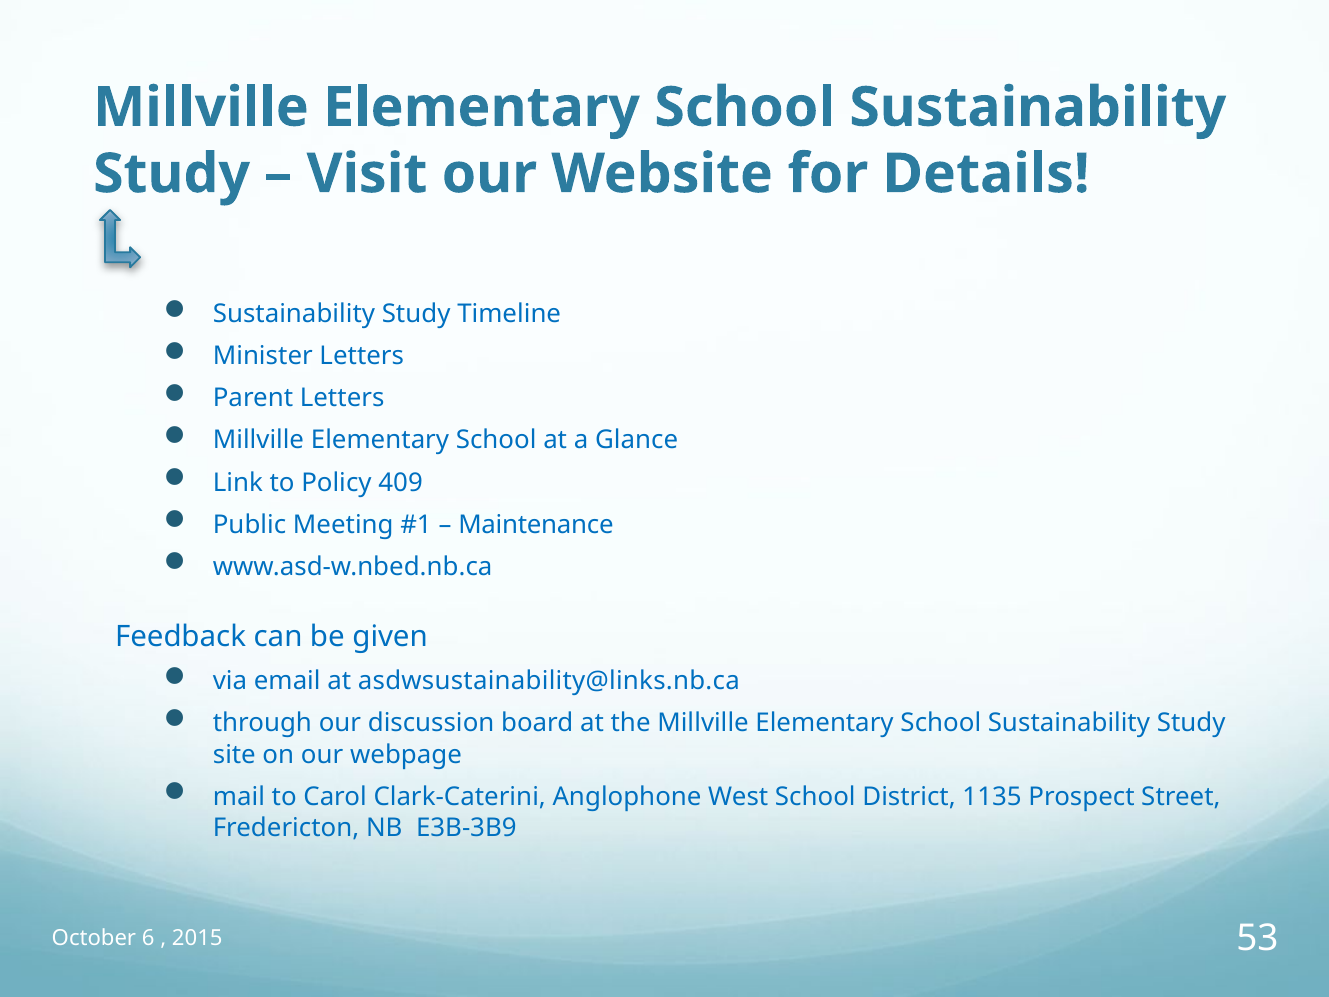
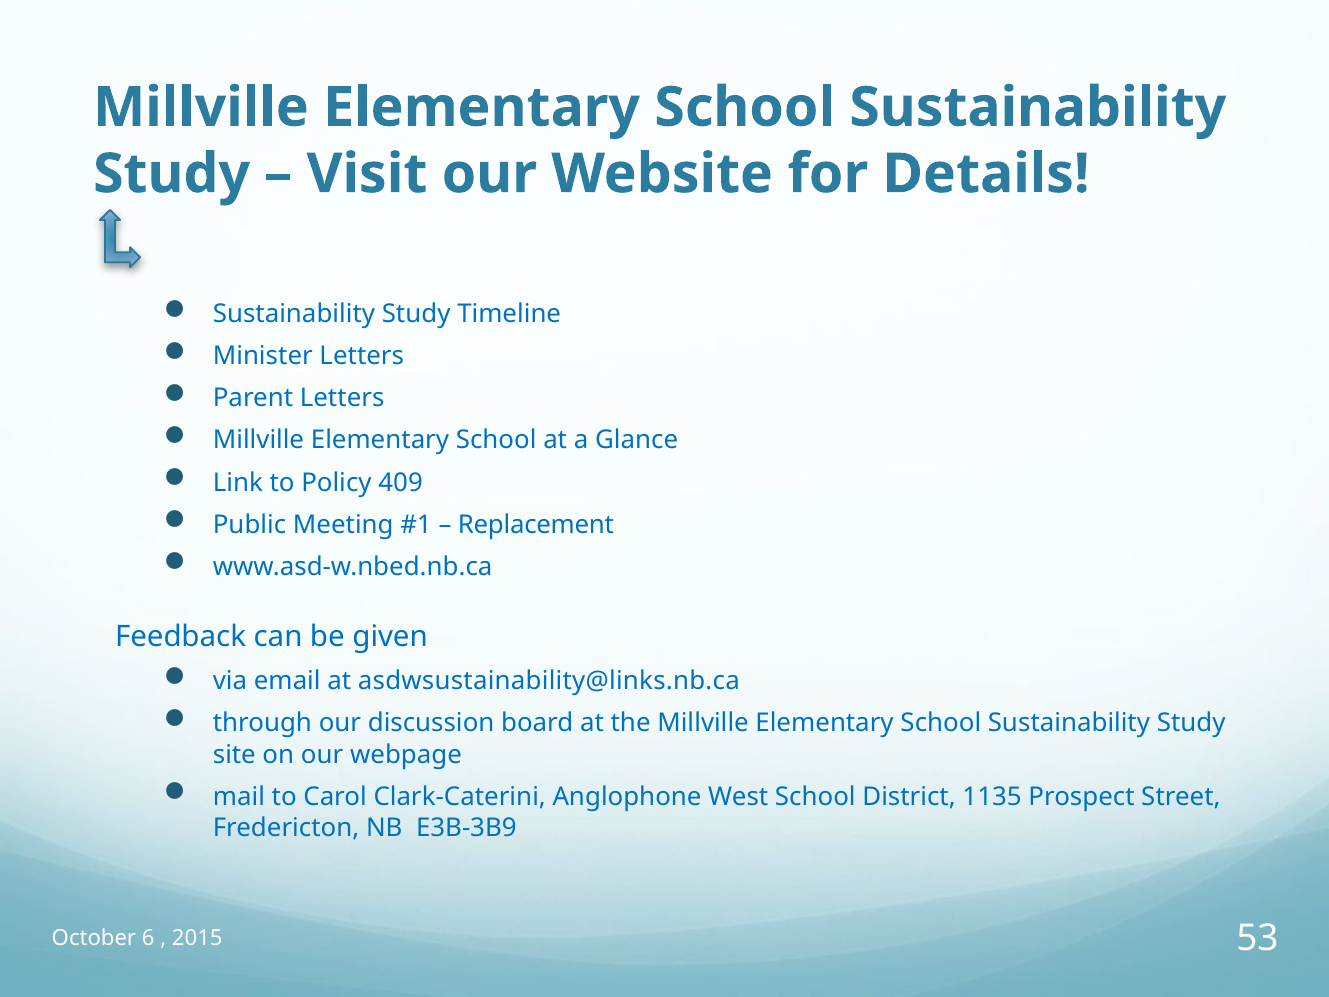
Maintenance: Maintenance -> Replacement
